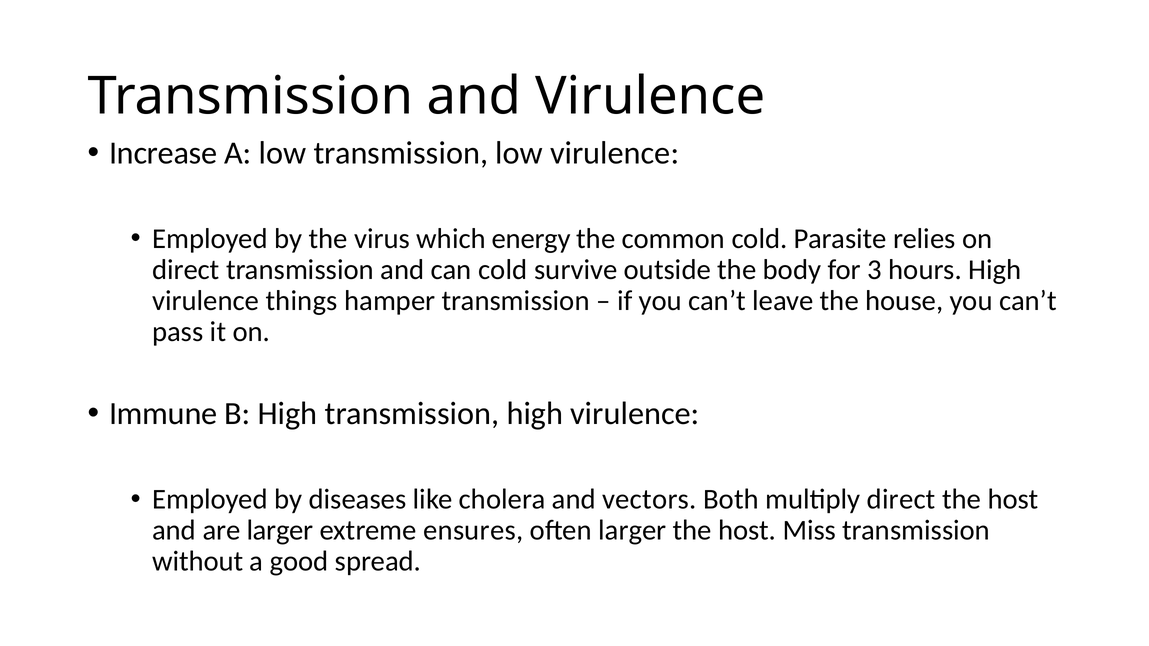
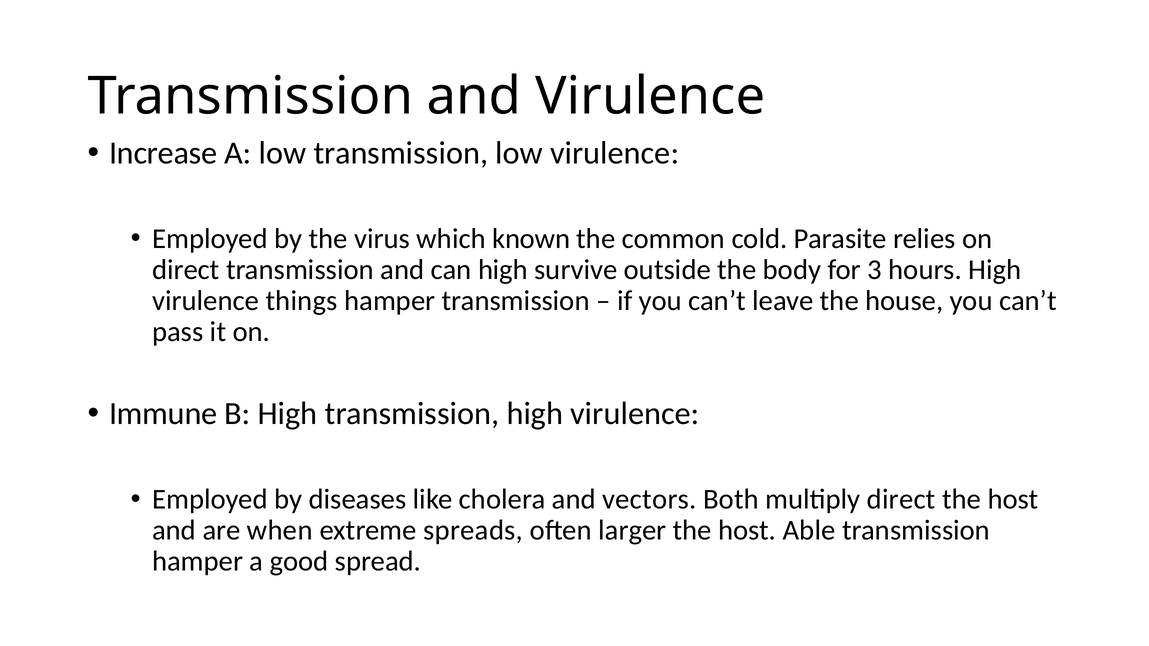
energy: energy -> known
can cold: cold -> high
are larger: larger -> when
ensures: ensures -> spreads
Miss: Miss -> Able
without at (198, 562): without -> hamper
